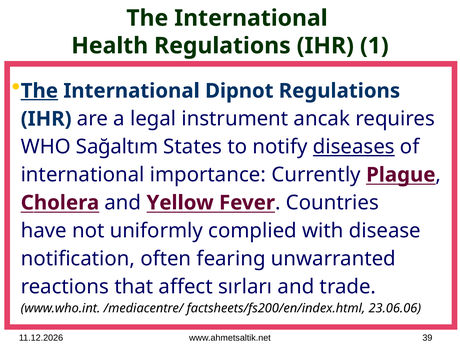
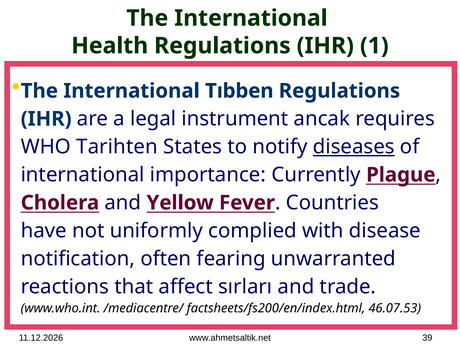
The at (39, 91) underline: present -> none
Dipnot: Dipnot -> Tıbben
Sağaltım: Sağaltım -> Tarihten
23.06.06: 23.06.06 -> 46.07.53
